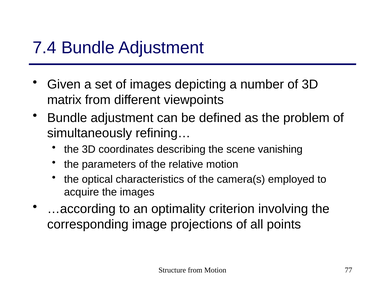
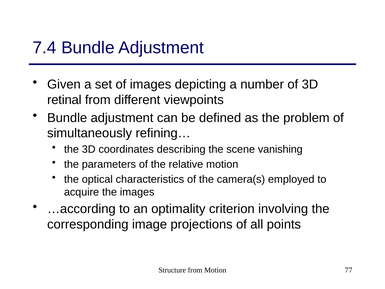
matrix: matrix -> retinal
